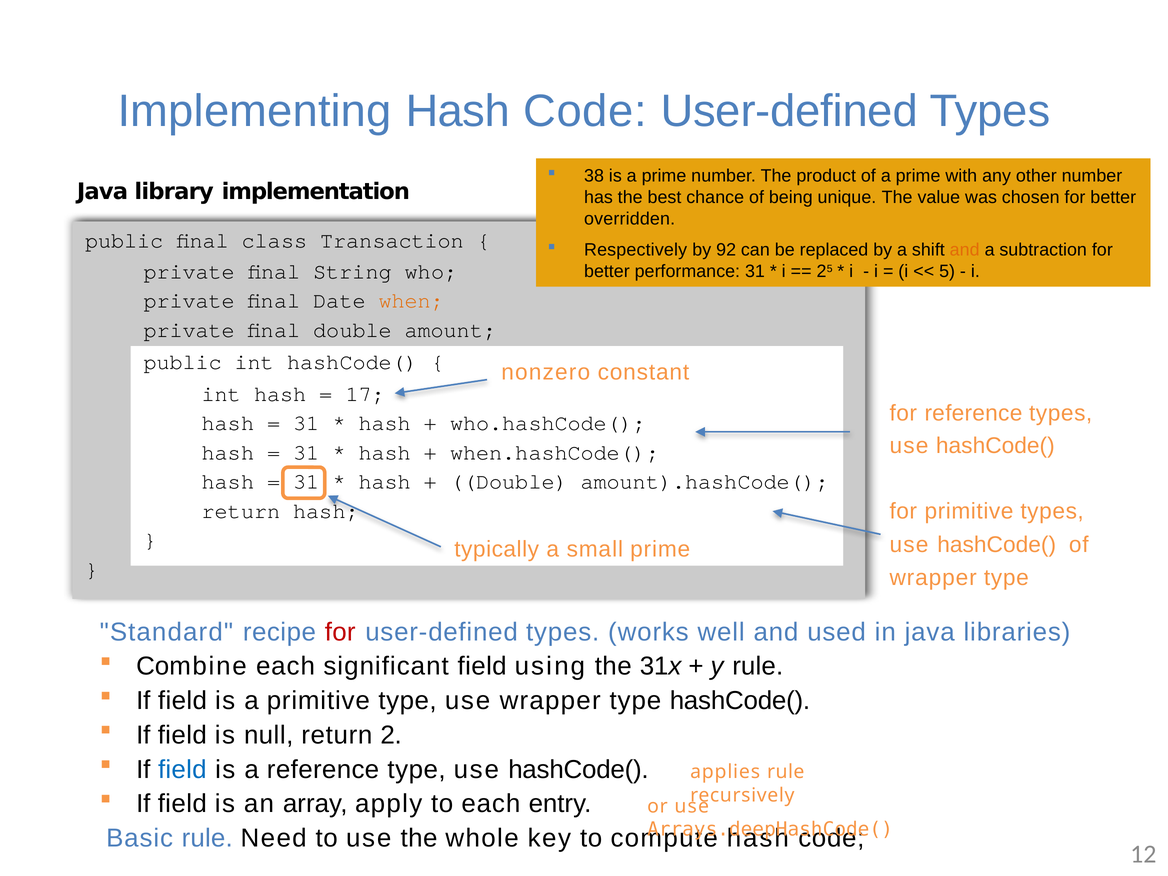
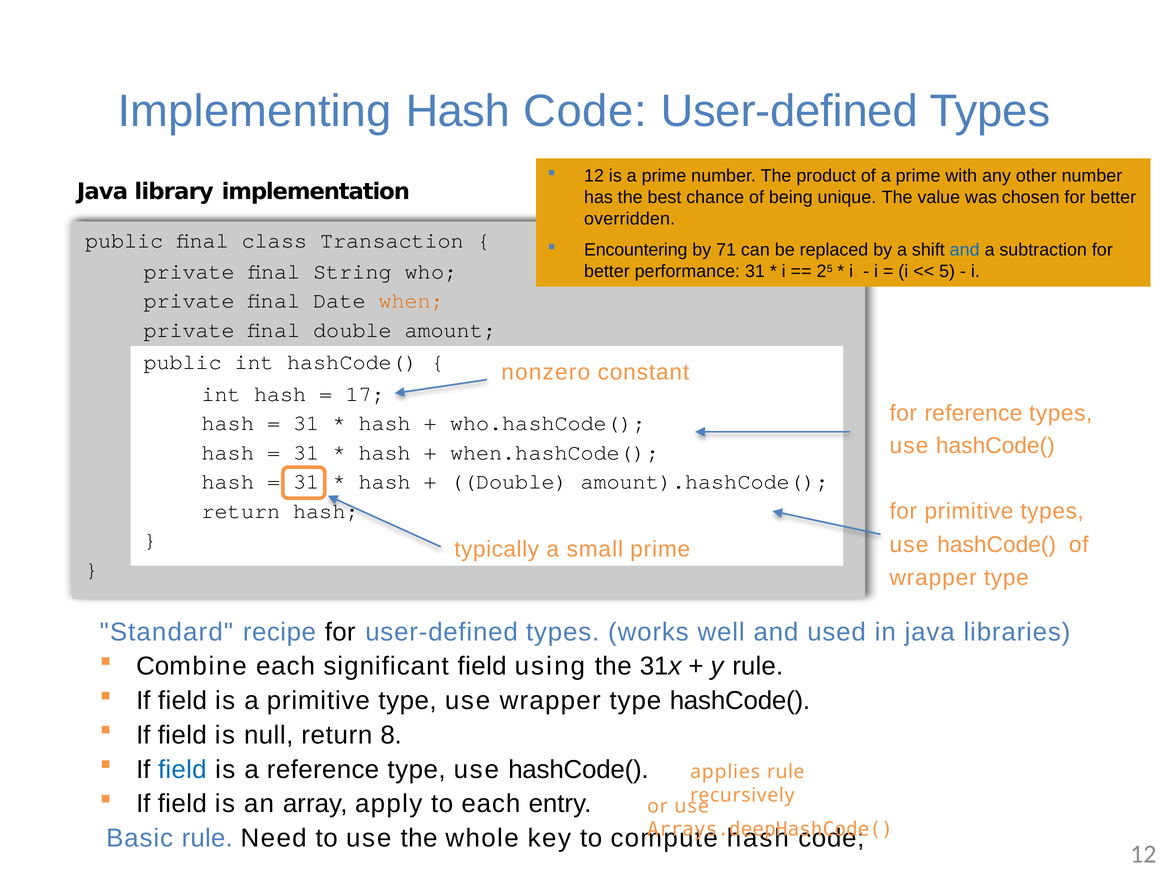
38 at (594, 176): 38 -> 12
Respectively: Respectively -> Encountering
92: 92 -> 71
and at (965, 250) colour: orange -> blue
for at (340, 632) colour: red -> black
2: 2 -> 8
